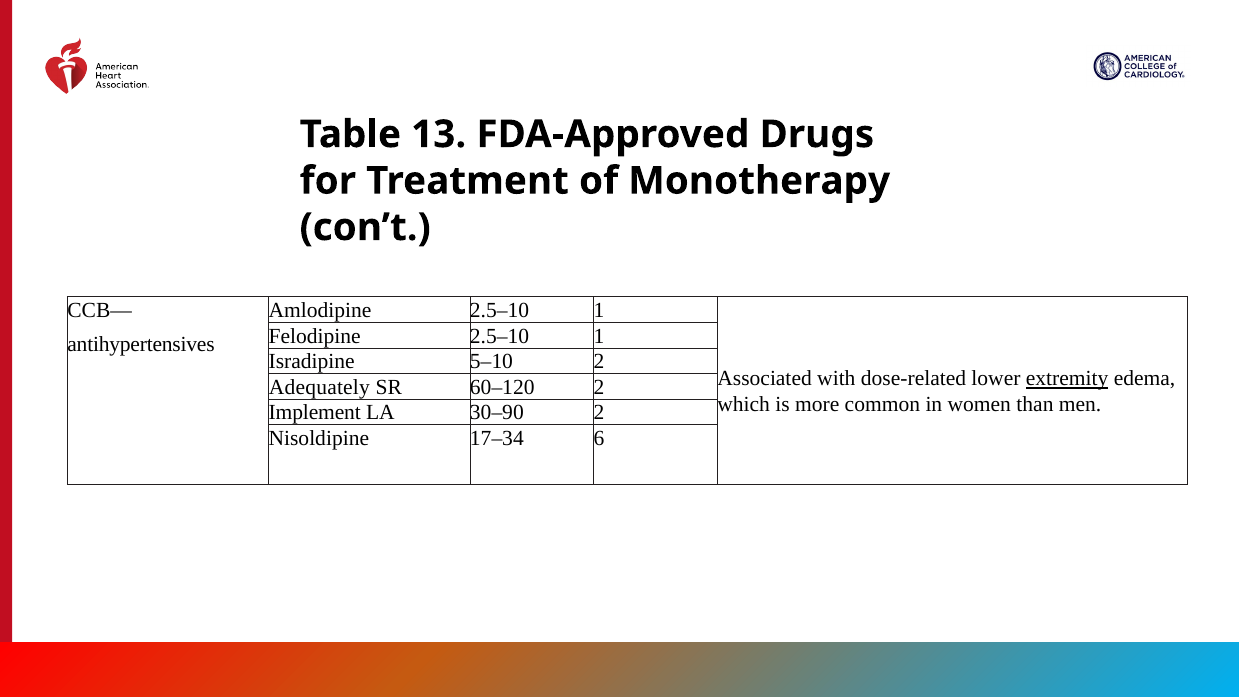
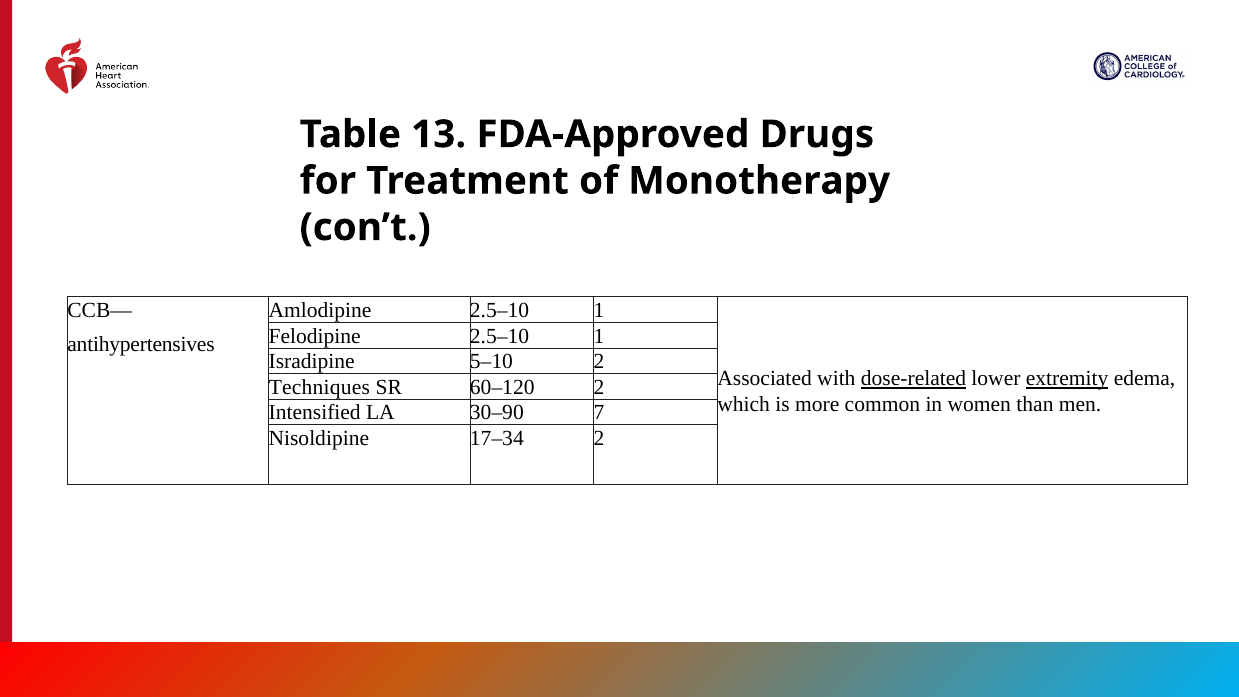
dose-related underline: none -> present
Adequately: Adequately -> Techniques
Implement: Implement -> Intensified
30–90 2: 2 -> 7
17–34 6: 6 -> 2
